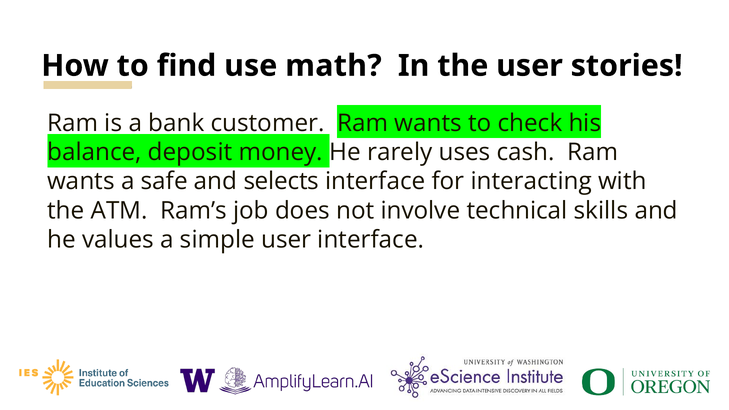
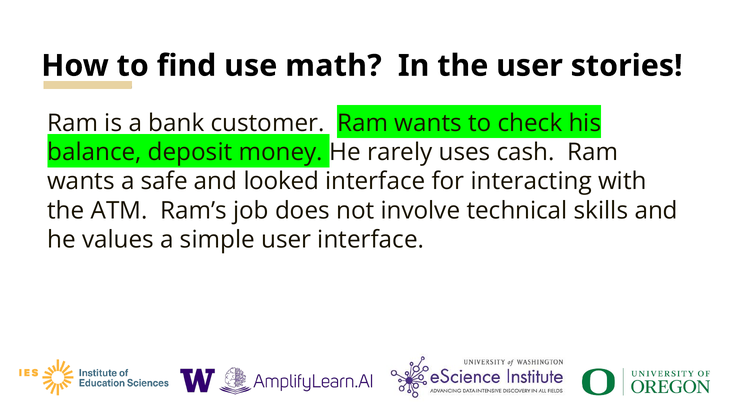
selects: selects -> looked
